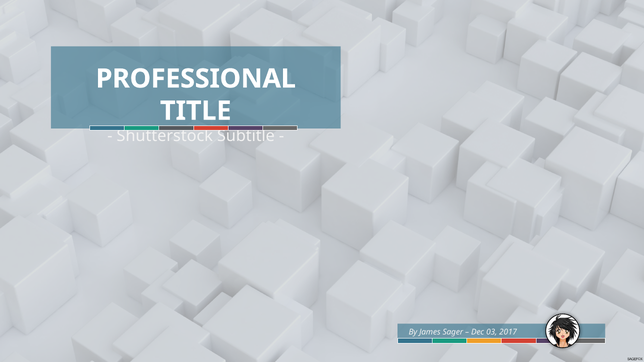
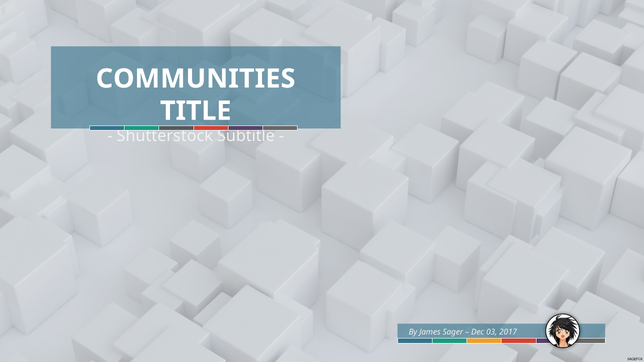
PROFESSIONAL: PROFESSIONAL -> COMMUNITIES
